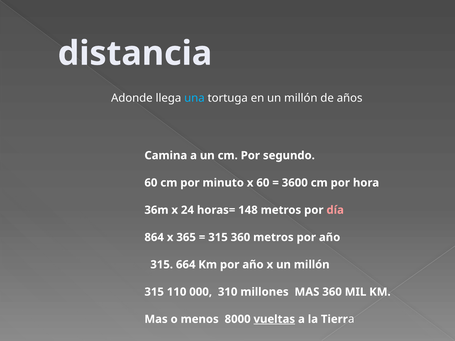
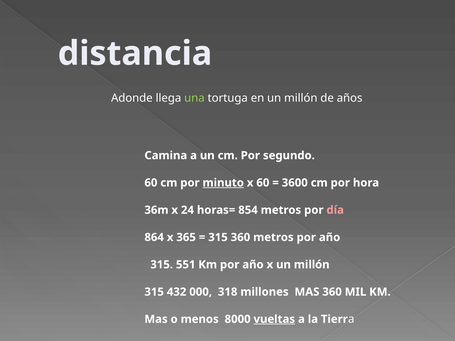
una colour: light blue -> light green
minuto underline: none -> present
148: 148 -> 854
664: 664 -> 551
110: 110 -> 432
310: 310 -> 318
